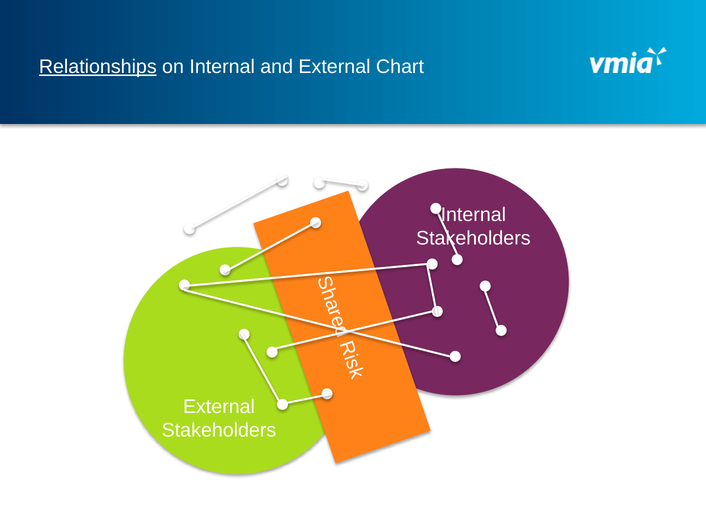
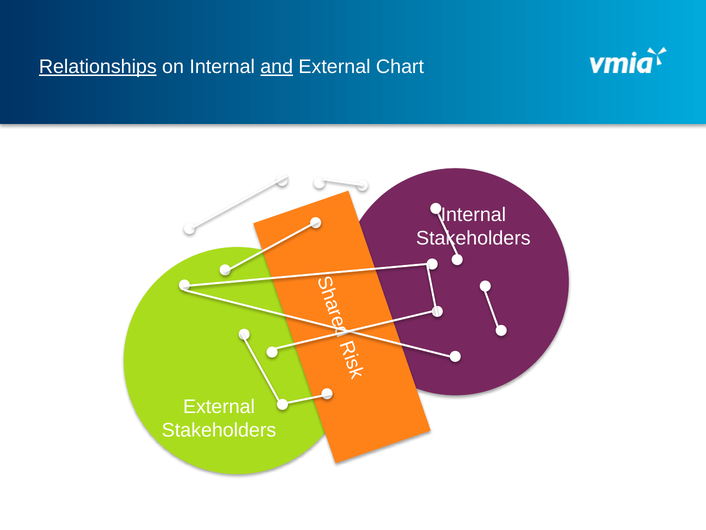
and underline: none -> present
